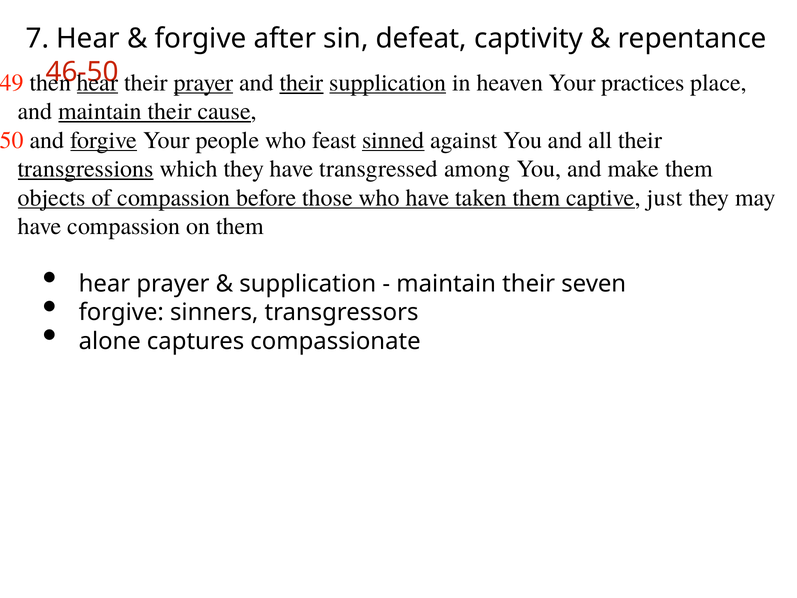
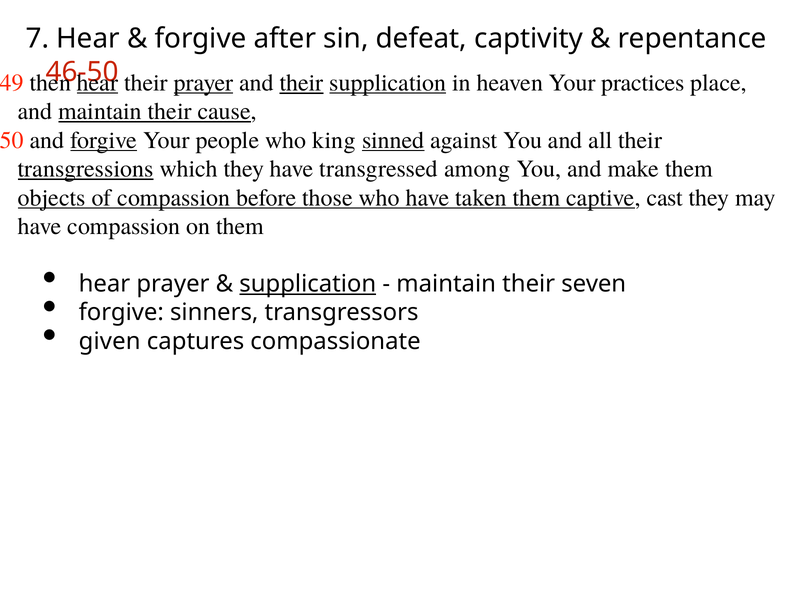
feast: feast -> king
just: just -> cast
supplication at (308, 284) underline: none -> present
alone: alone -> given
